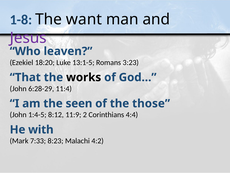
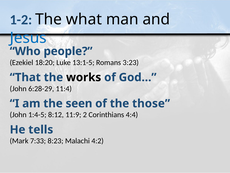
1-8: 1-8 -> 1-2
want: want -> what
Jesus colour: purple -> blue
leaven: leaven -> people
with: with -> tells
